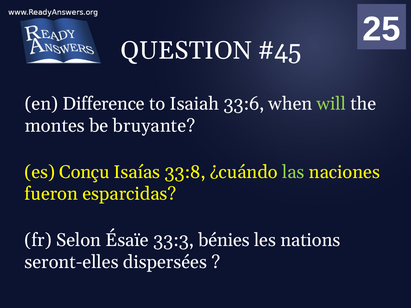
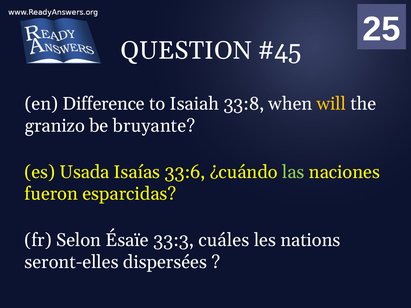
33:6: 33:6 -> 33:8
will colour: light green -> yellow
montes: montes -> granizo
Conçu: Conçu -> Usada
33:8: 33:8 -> 33:6
bénies: bénies -> cuáles
